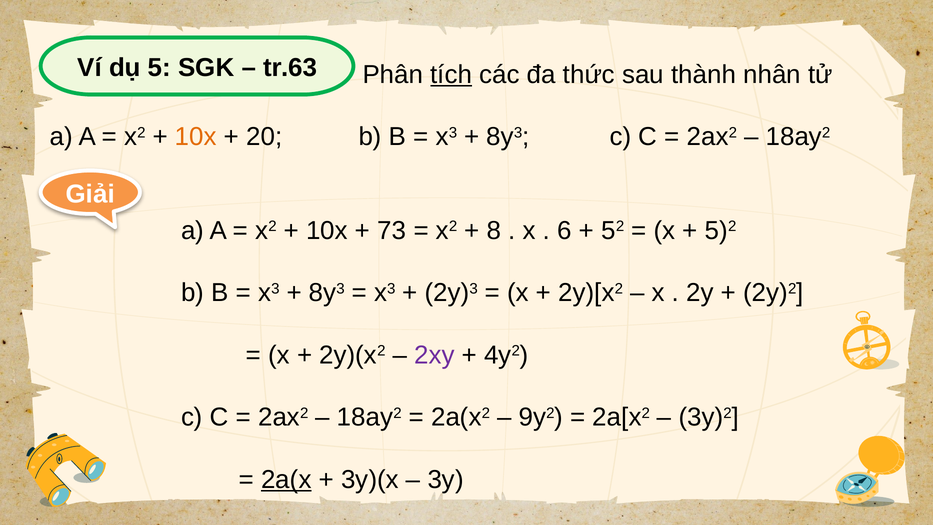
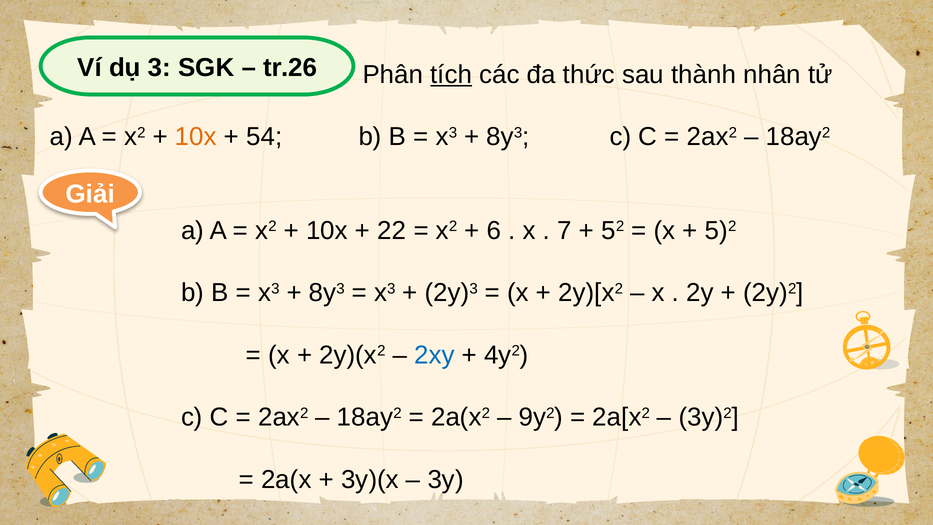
5: 5 -> 3
tr.63: tr.63 -> tr.26
20: 20 -> 54
73: 73 -> 22
8: 8 -> 6
6: 6 -> 7
2xy colour: purple -> blue
2a(x underline: present -> none
